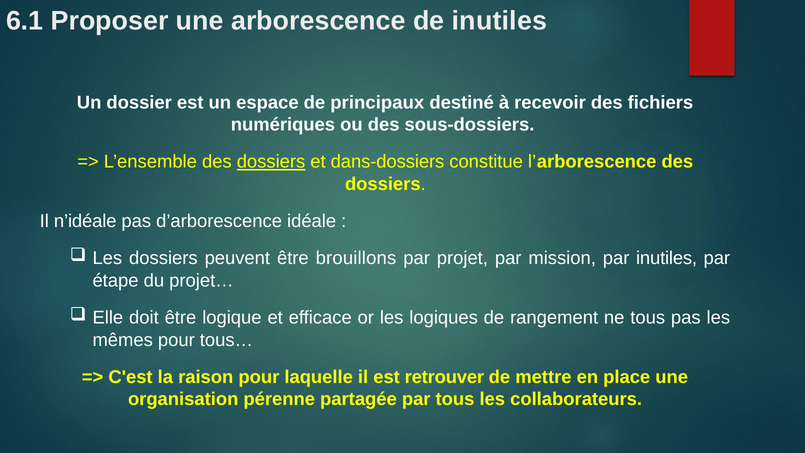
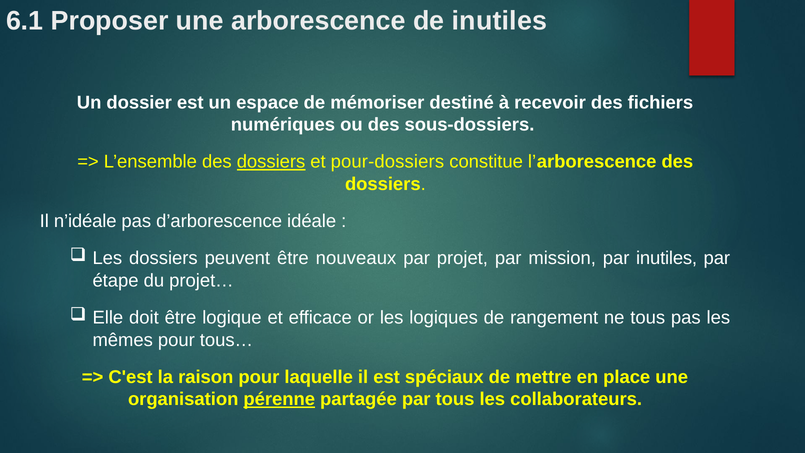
principaux: principaux -> mémoriser
dans-dossiers: dans-dossiers -> pour-dossiers
brouillons: brouillons -> nouveaux
retrouver: retrouver -> spéciaux
pérenne underline: none -> present
